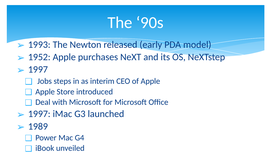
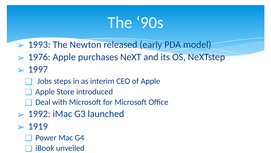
1952: 1952 -> 1976
1997 at (39, 113): 1997 -> 1992
1989: 1989 -> 1919
